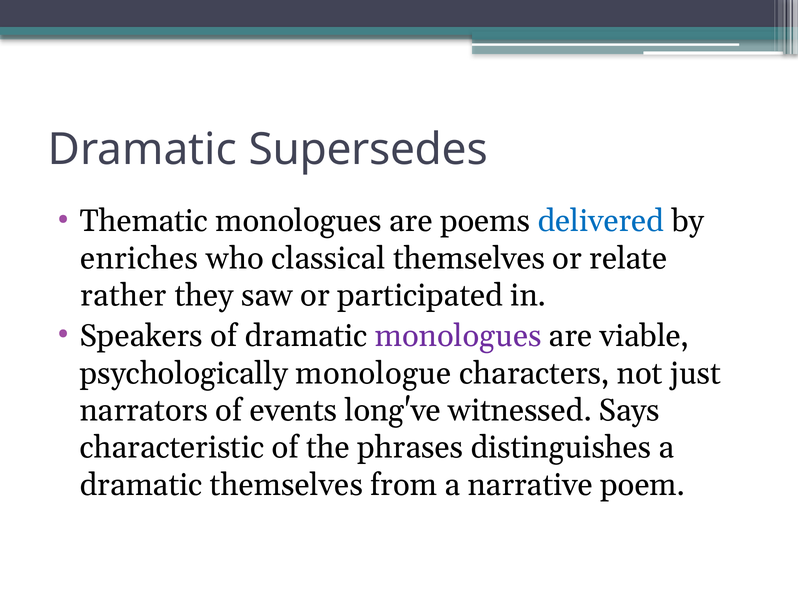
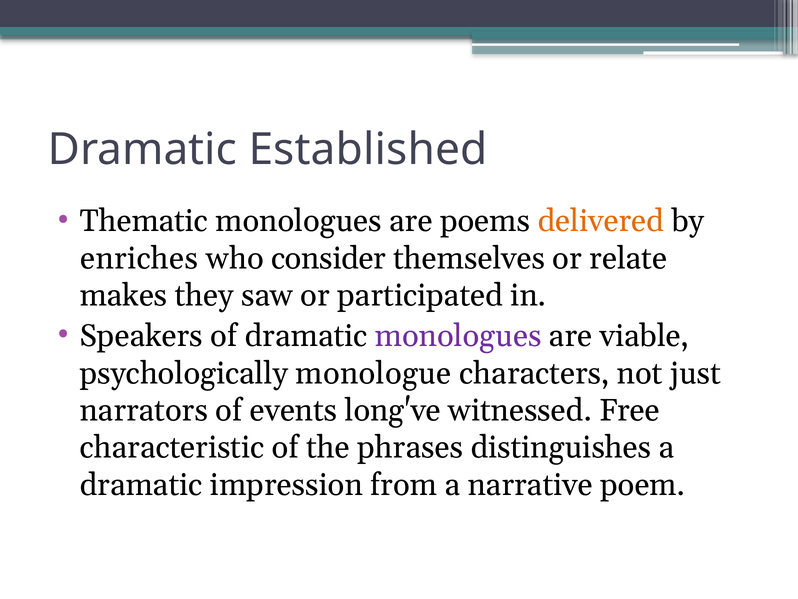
Supersedes: Supersedes -> Established
delivered colour: blue -> orange
classical: classical -> consider
rather: rather -> makes
Says: Says -> Free
dramatic themselves: themselves -> impression
